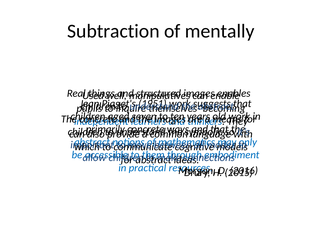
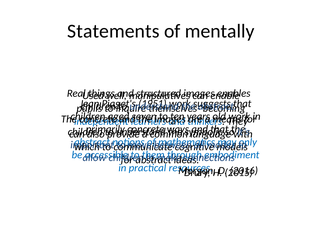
Subtraction: Subtraction -> Statements
